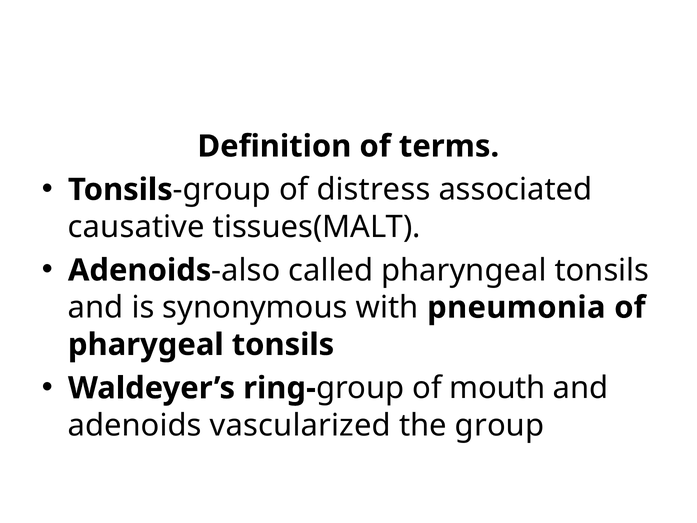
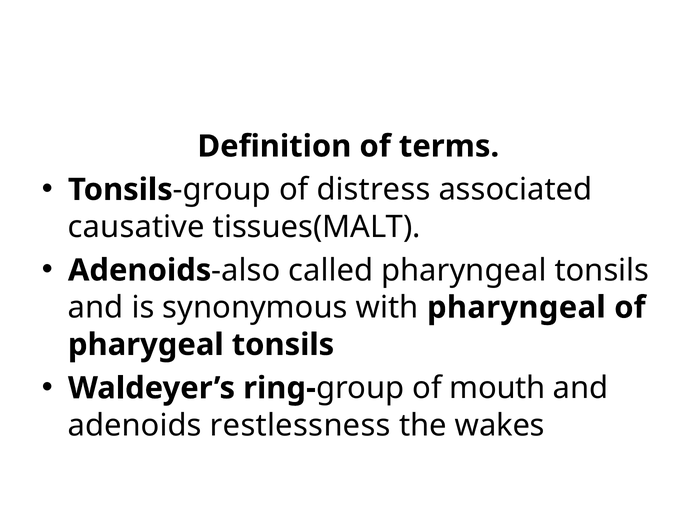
with pneumonia: pneumonia -> pharyngeal
vascularized: vascularized -> restlessness
the group: group -> wakes
